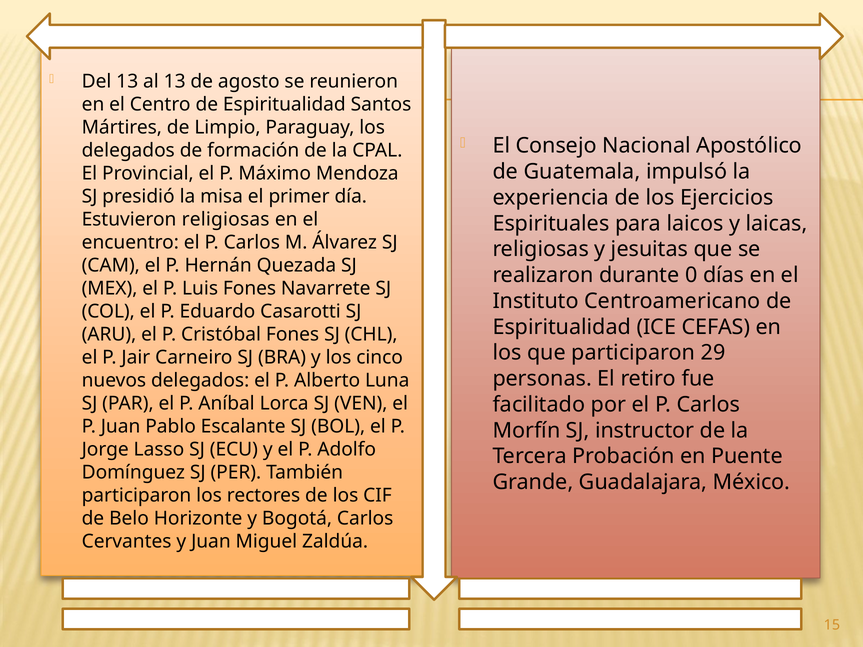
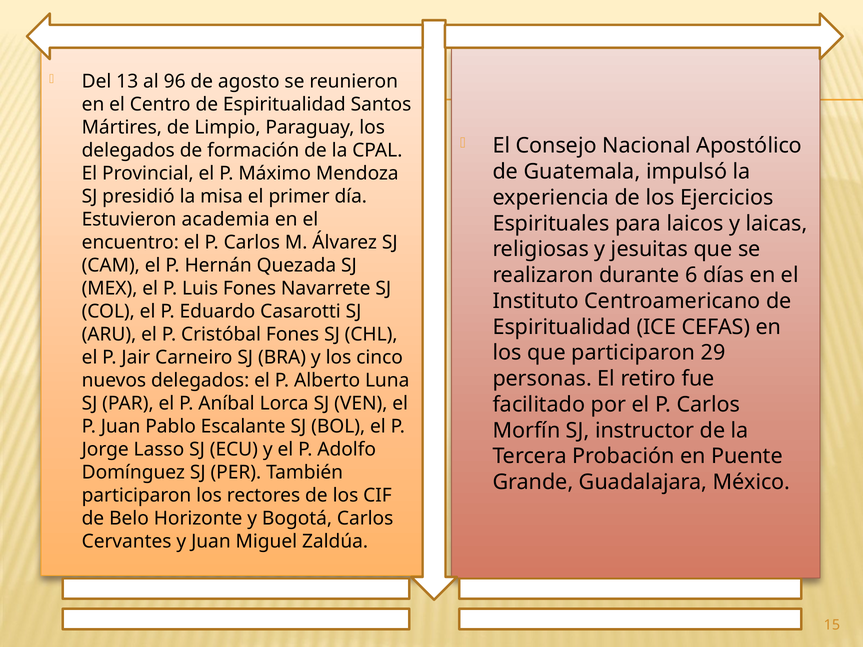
al 13: 13 -> 96
Estuvieron religiosas: religiosas -> academia
0: 0 -> 6
